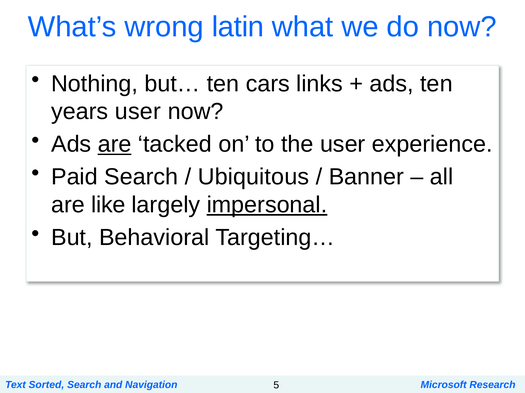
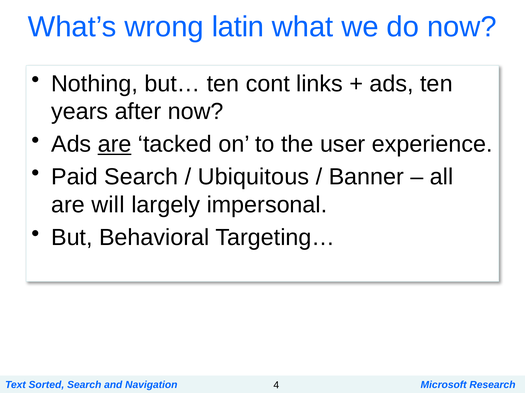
cars: cars -> cont
years user: user -> after
like: like -> will
impersonal underline: present -> none
5: 5 -> 4
